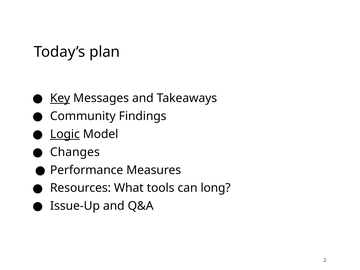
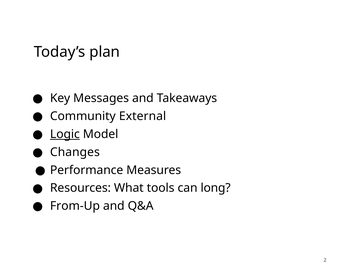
Key underline: present -> none
Findings: Findings -> External
Issue-Up: Issue-Up -> From-Up
